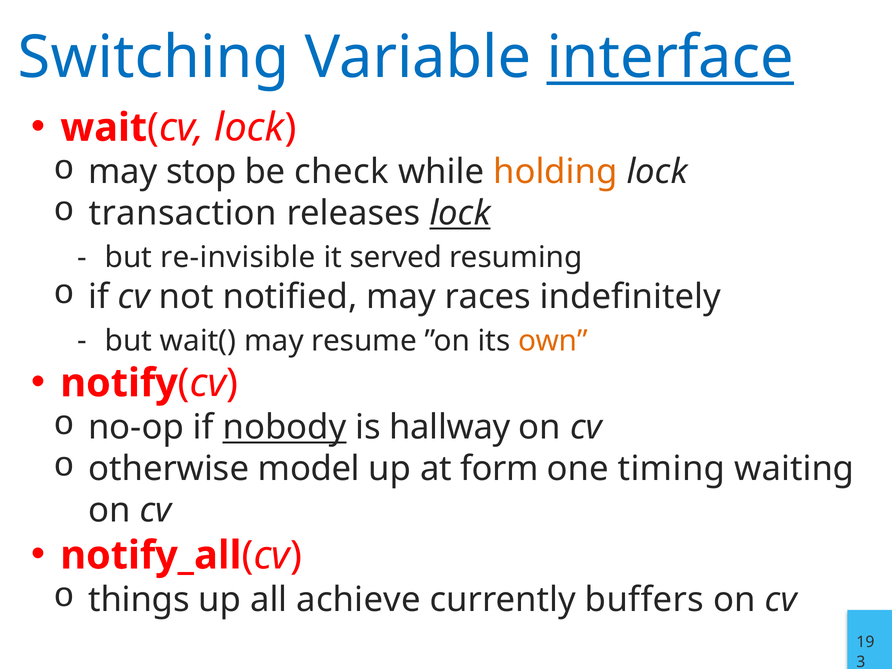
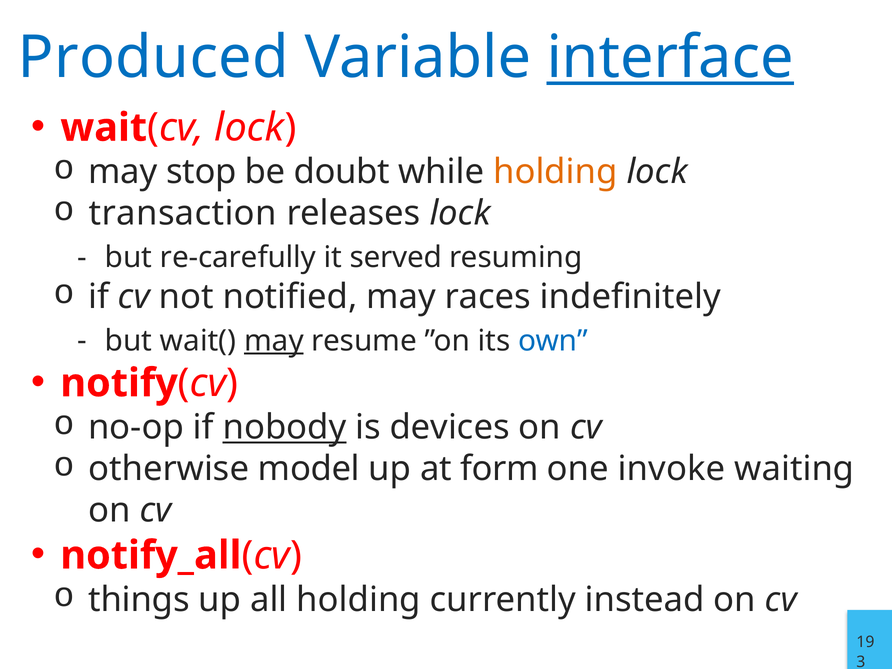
Switching: Switching -> Produced
check: check -> doubt
lock at (460, 213) underline: present -> none
re-invisible: re-invisible -> re-carefully
may at (274, 341) underline: none -> present
own colour: orange -> blue
hallway: hallway -> devices
timing: timing -> invoke
all achieve: achieve -> holding
buffers: buffers -> instead
